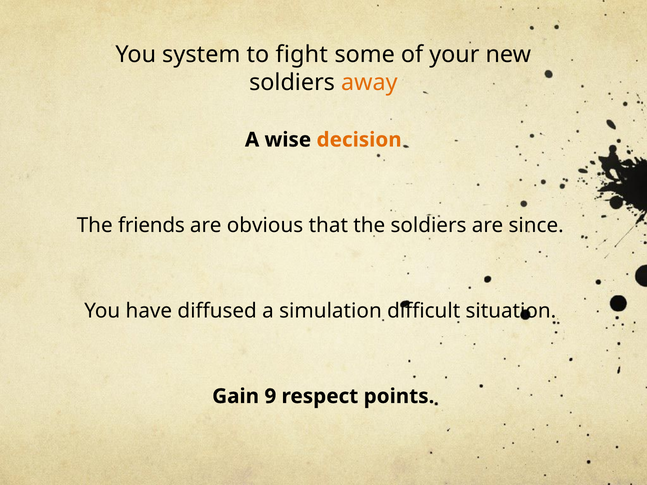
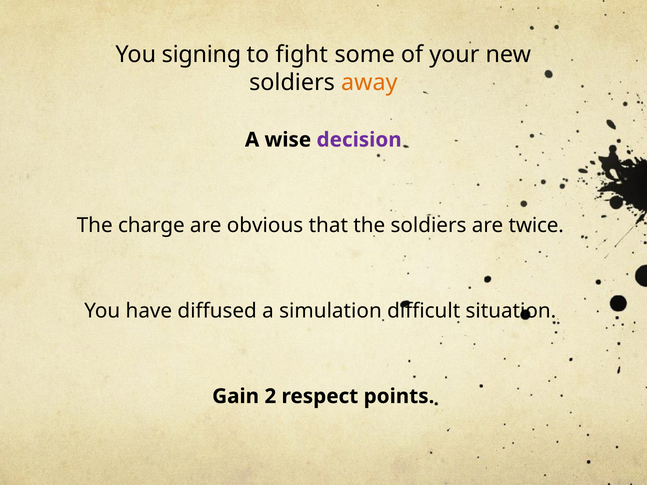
system: system -> signing
decision colour: orange -> purple
friends: friends -> charge
since: since -> twice
9: 9 -> 2
